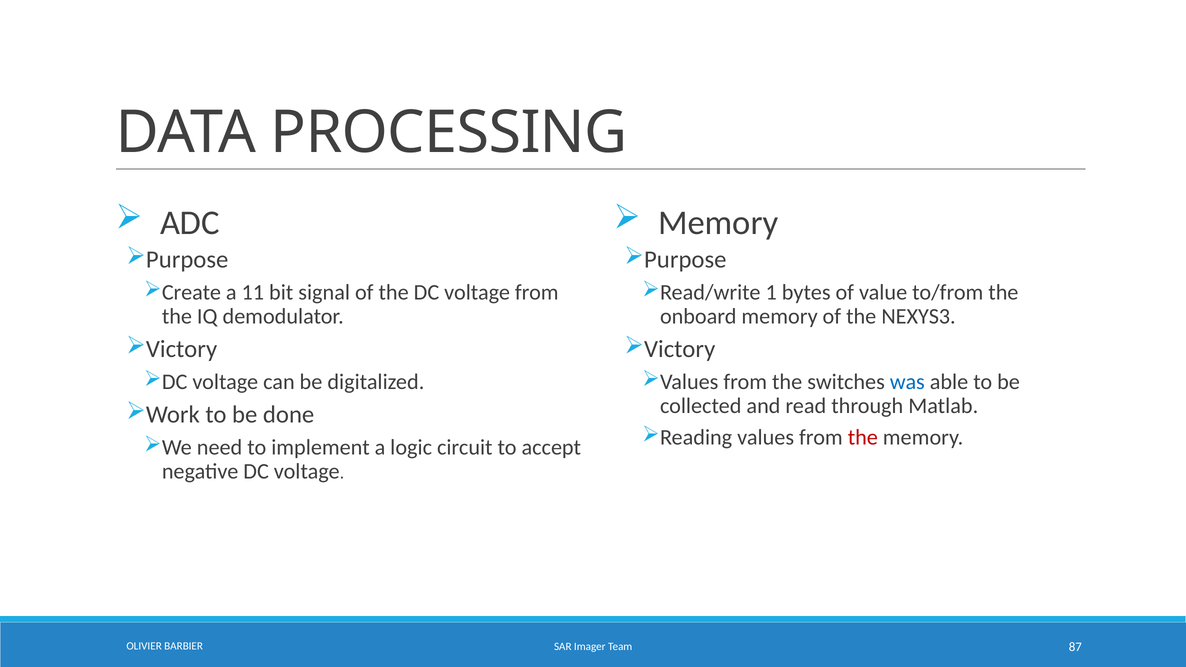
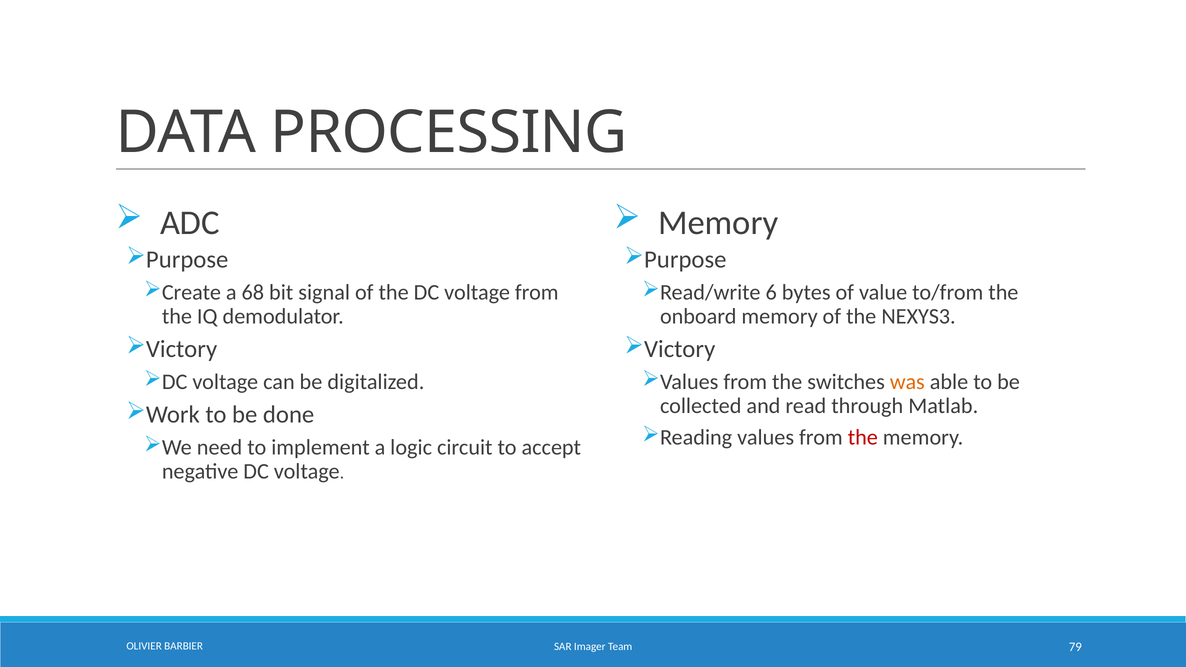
11: 11 -> 68
1: 1 -> 6
was colour: blue -> orange
87: 87 -> 79
